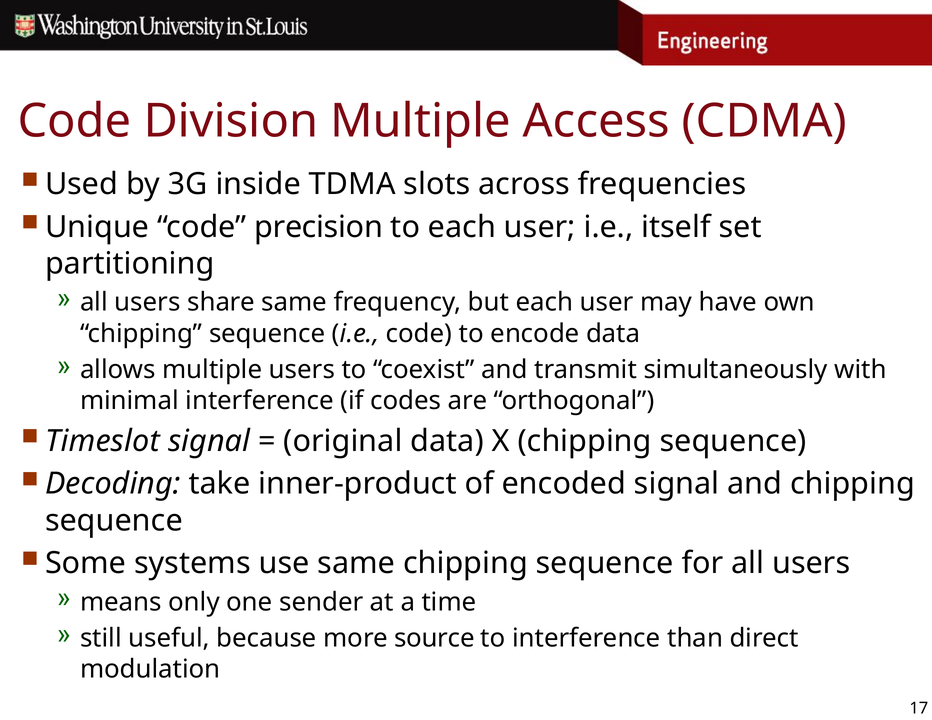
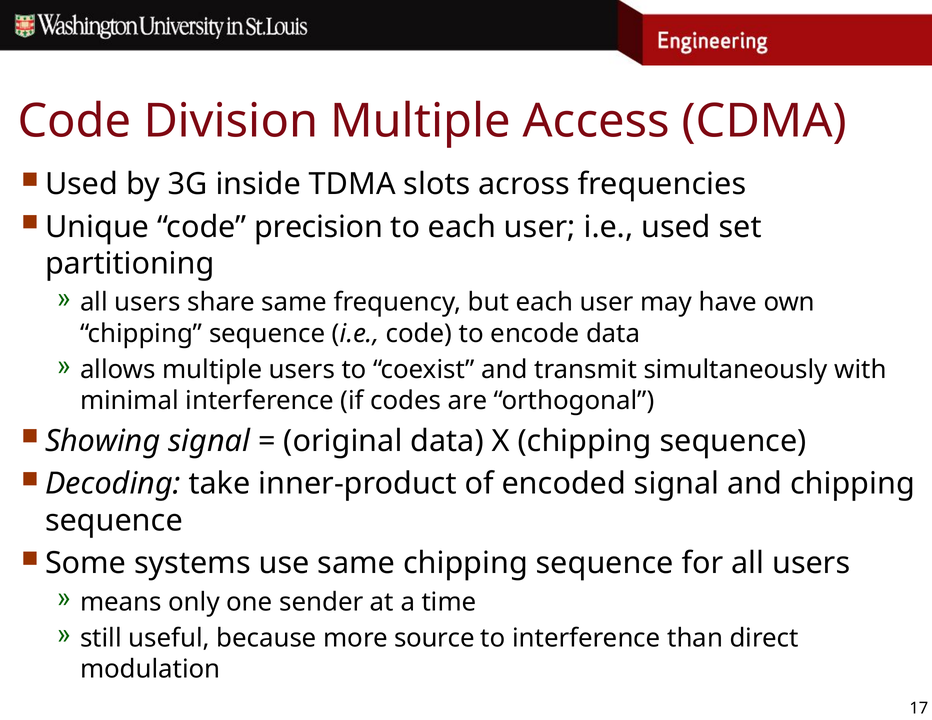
i.e itself: itself -> used
Timeslot: Timeslot -> Showing
